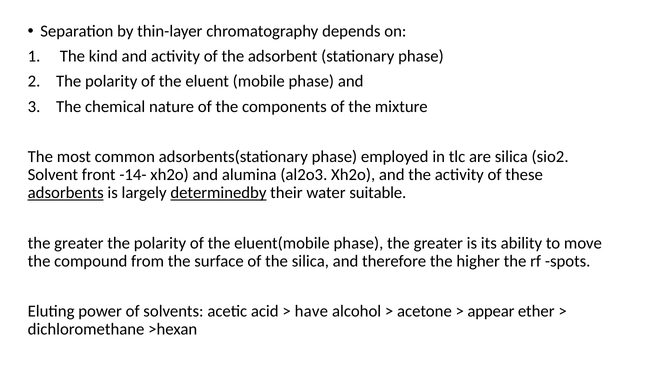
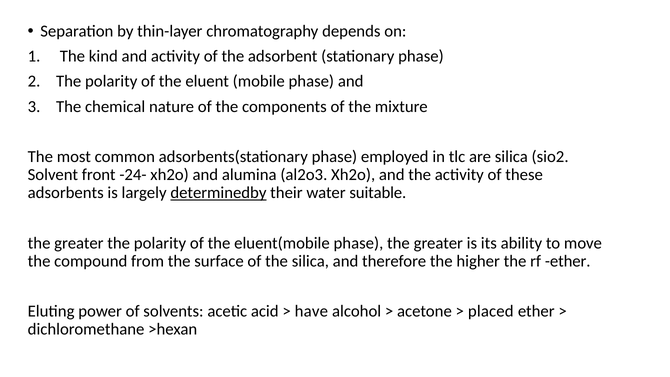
-14-: -14- -> -24-
adsorbents underline: present -> none
rf spots: spots -> ether
appear: appear -> placed
